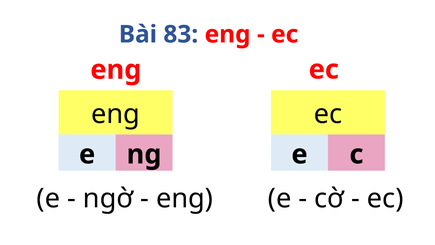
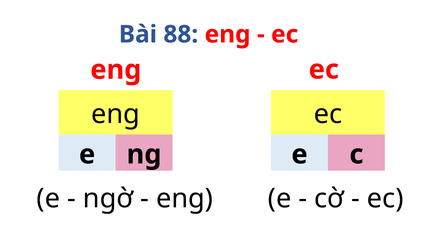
83: 83 -> 88
